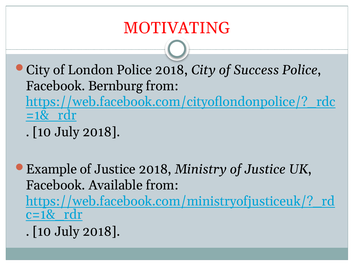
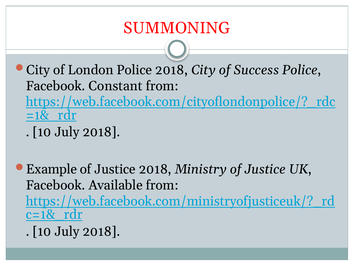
MOTIVATING: MOTIVATING -> SUMMONING
Bernburg: Bernburg -> Constant
